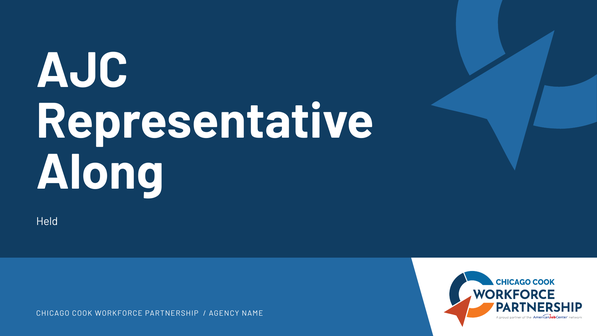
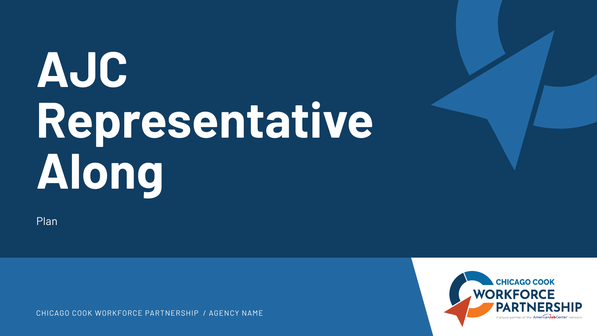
Held: Held -> Plan
